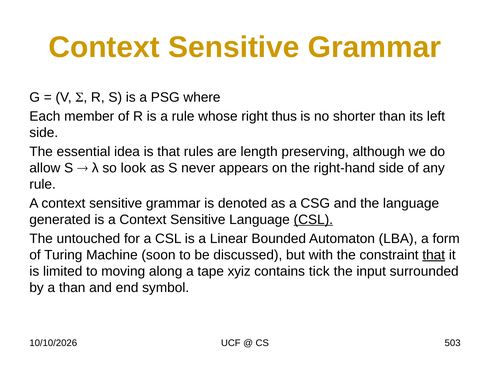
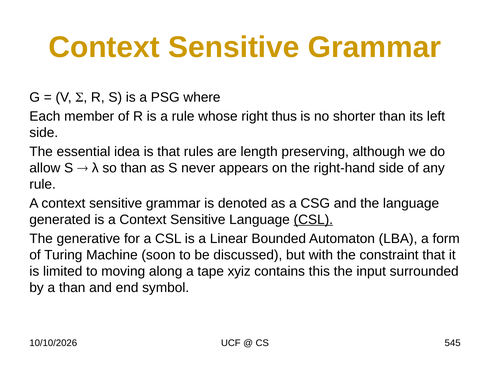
so look: look -> than
untouched: untouched -> generative
that at (434, 255) underline: present -> none
tick: tick -> this
503: 503 -> 545
